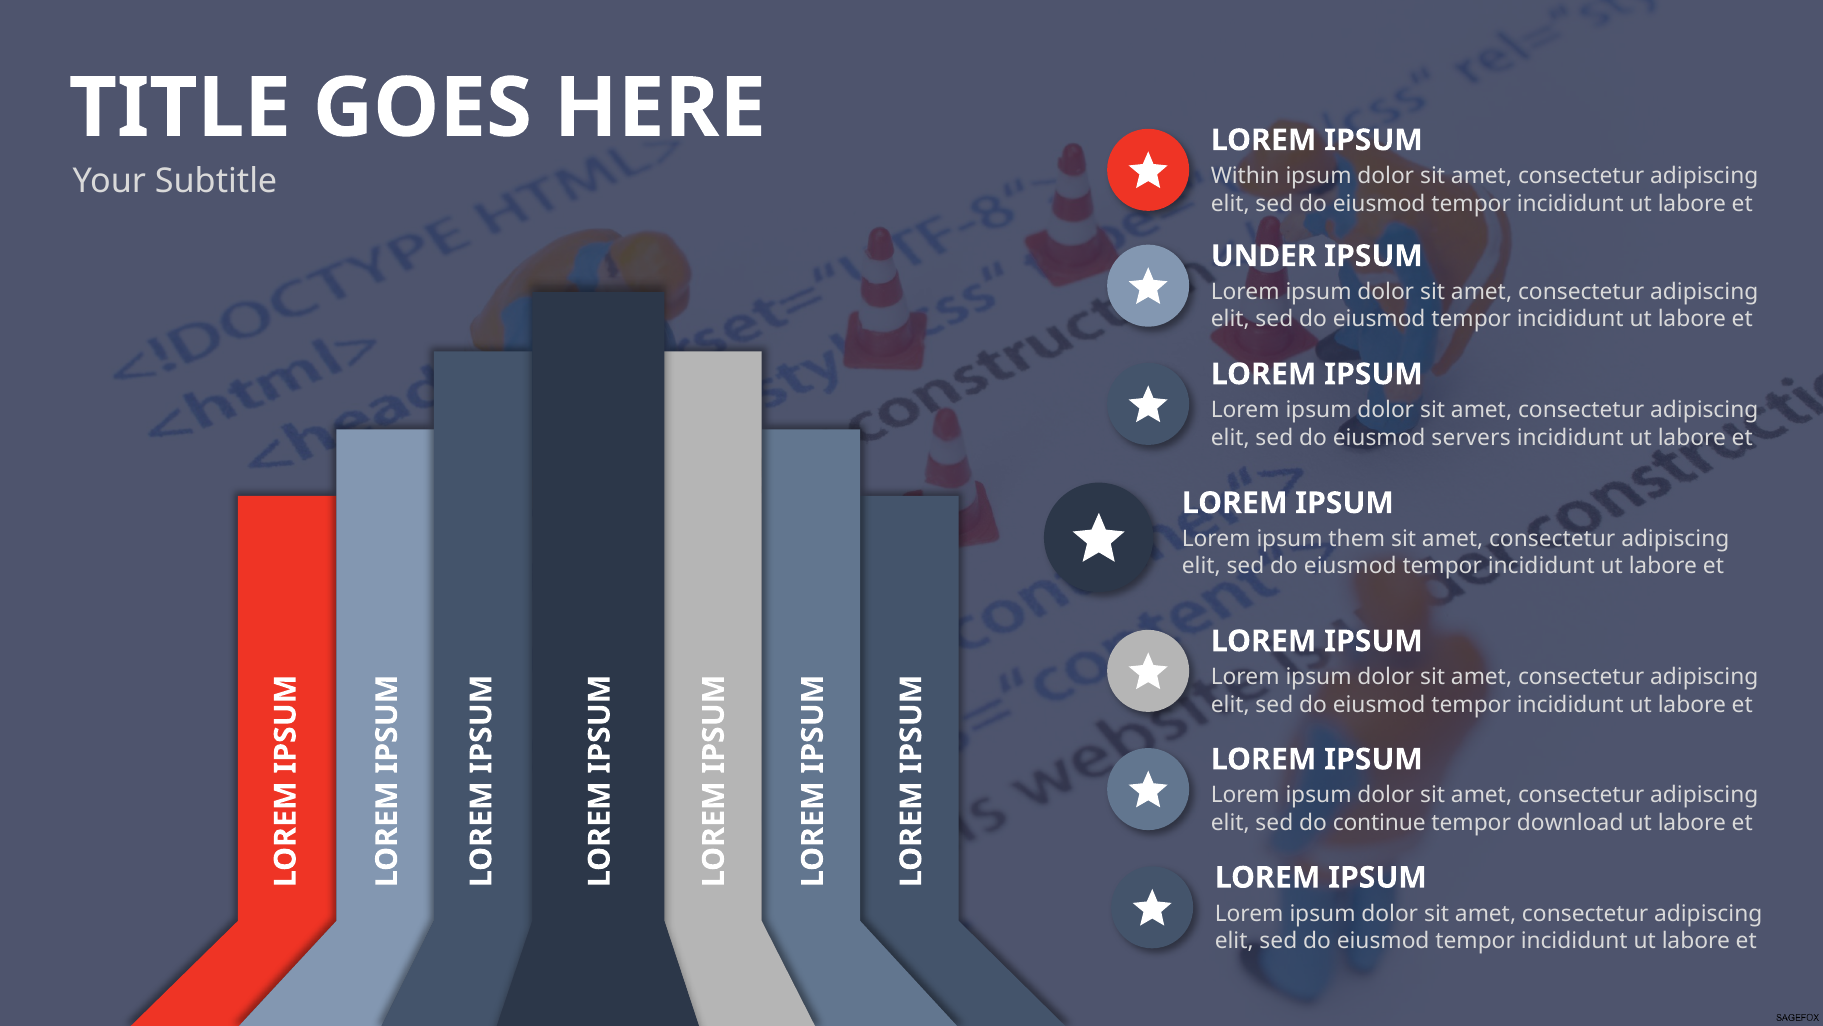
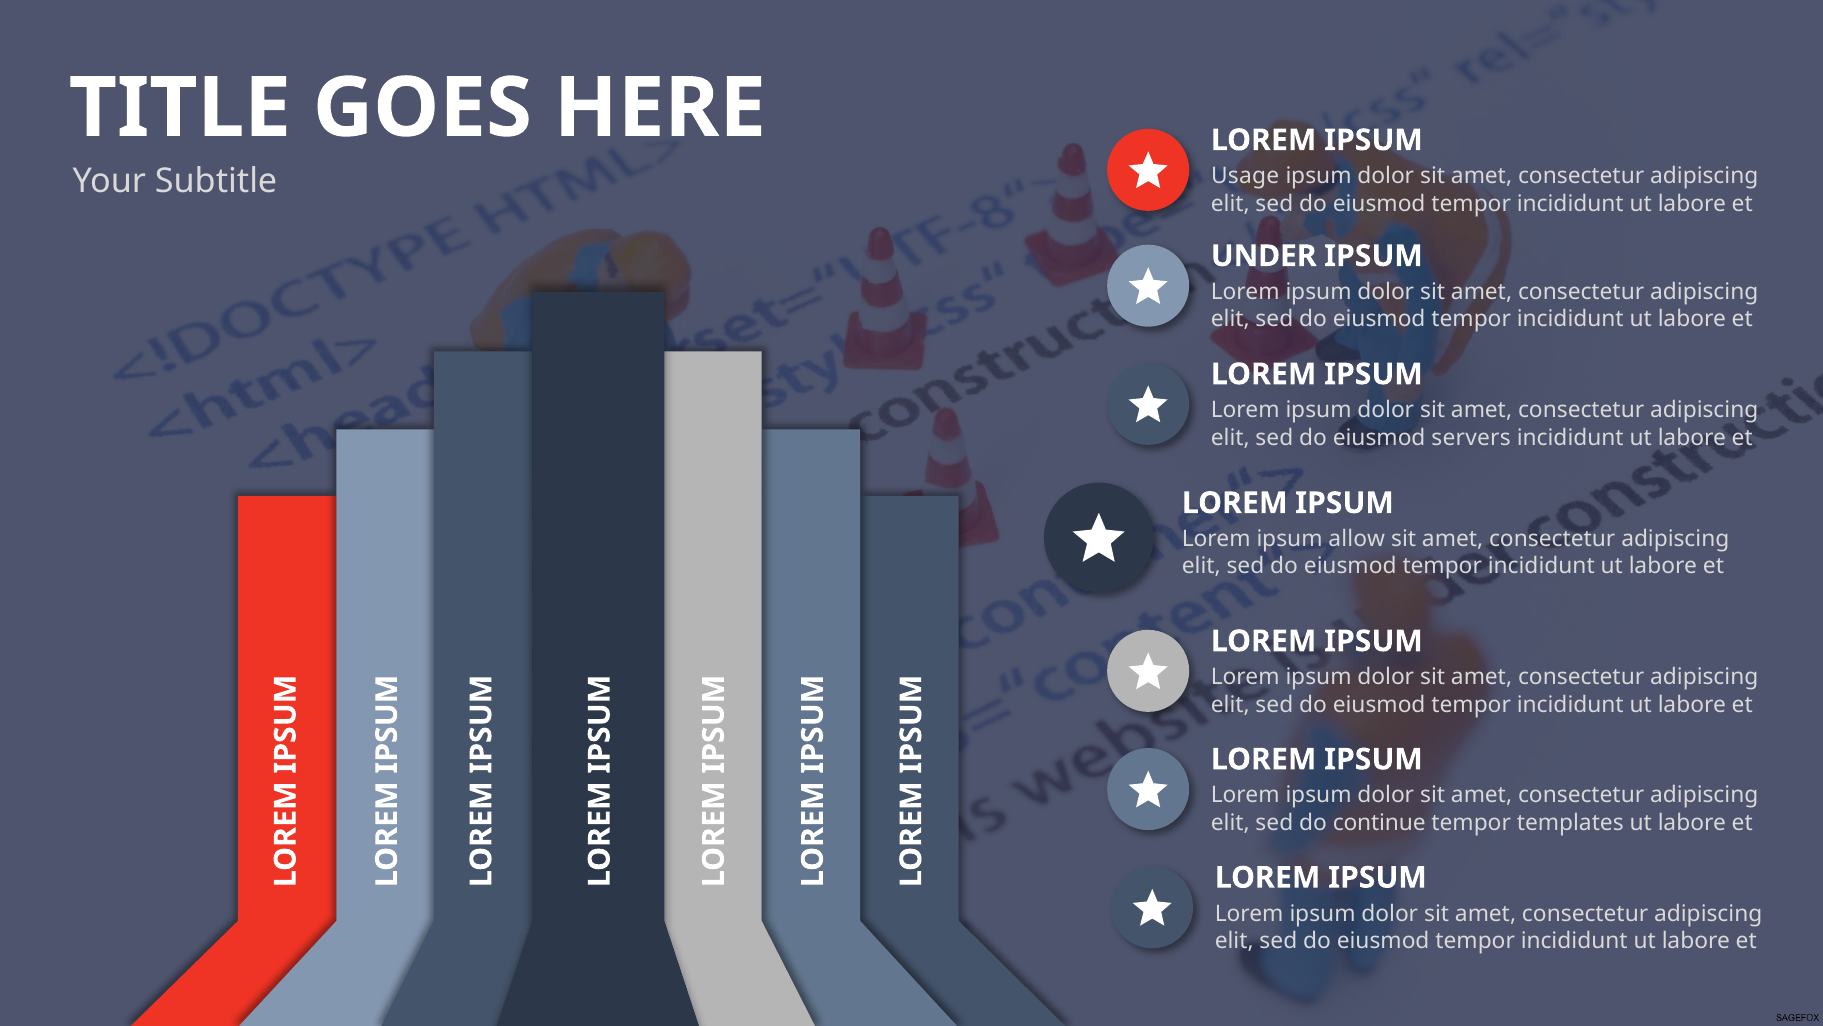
Within: Within -> Usage
them: them -> allow
download: download -> templates
